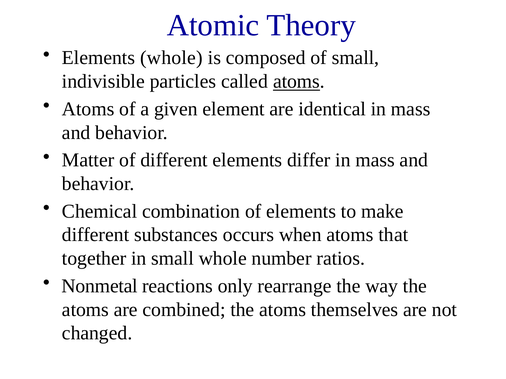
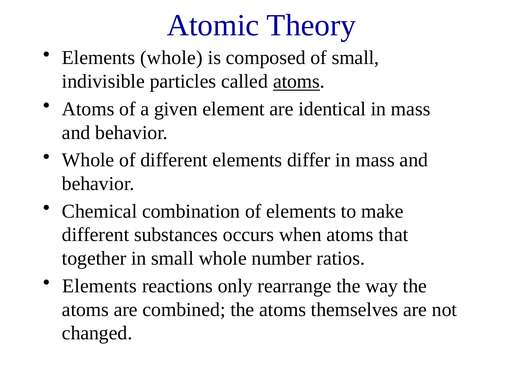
Matter at (88, 160): Matter -> Whole
Nonmetal at (100, 286): Nonmetal -> Elements
